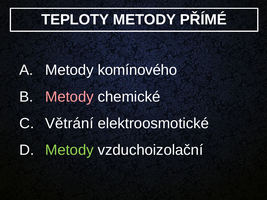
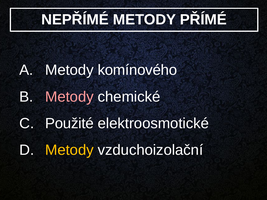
TEPLOTY: TEPLOTY -> NEPŘÍMÉ
Větrání: Větrání -> Použité
Metody at (69, 150) colour: light green -> yellow
